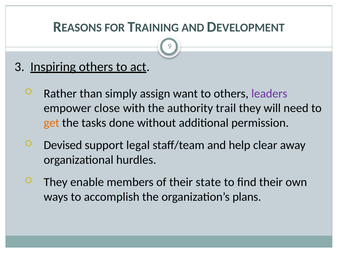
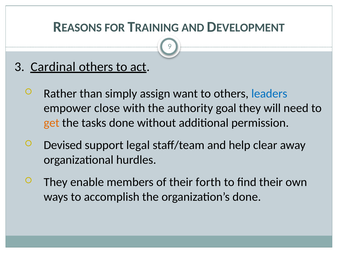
Inspiring: Inspiring -> Cardinal
leaders colour: purple -> blue
trail: trail -> goal
state: state -> forth
organization’s plans: plans -> done
